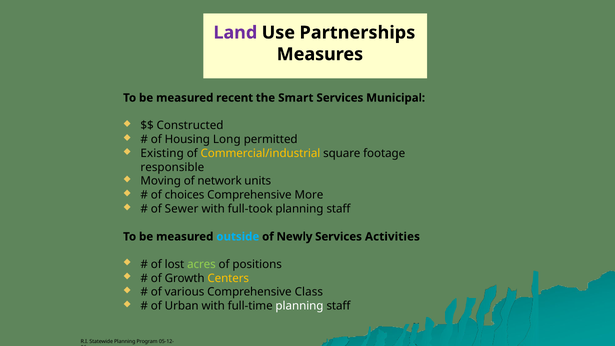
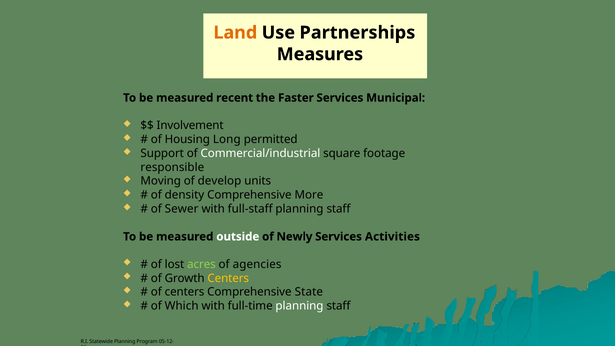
Land colour: purple -> orange
Smart: Smart -> Faster
Constructed: Constructed -> Involvement
Existing: Existing -> Support
Commercial/industrial colour: yellow -> white
network: network -> develop
choices: choices -> density
full-took: full-took -> full-staff
outside colour: light blue -> white
positions: positions -> agencies
of various: various -> centers
Class: Class -> State
Urban: Urban -> Which
